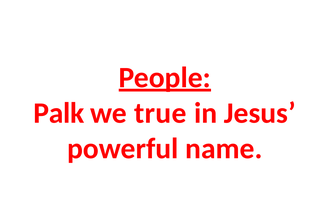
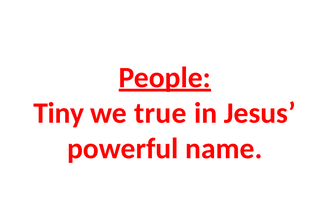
Palk: Palk -> Tiny
